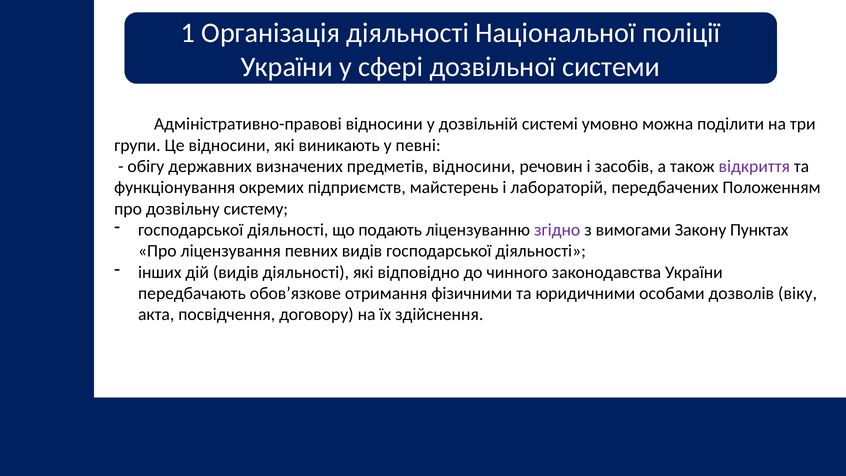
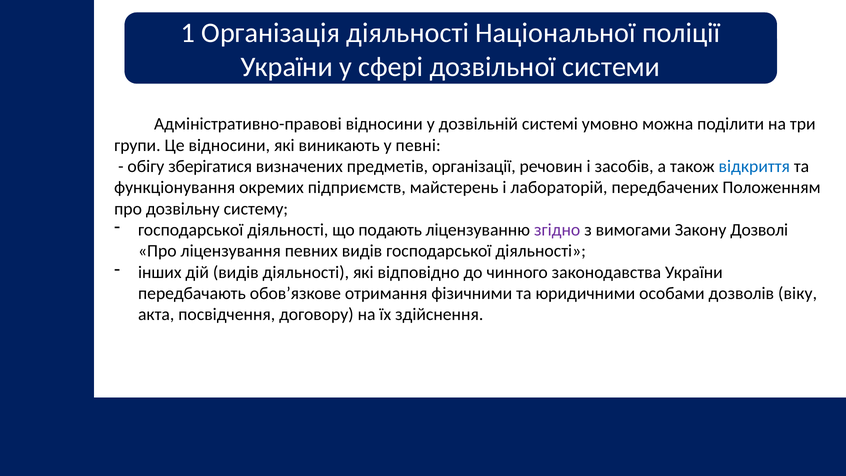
державних: державних -> зберігатися
предметів відносини: відносини -> організації
відкриття colour: purple -> blue
Пунктах: Пунктах -> Дозволі
